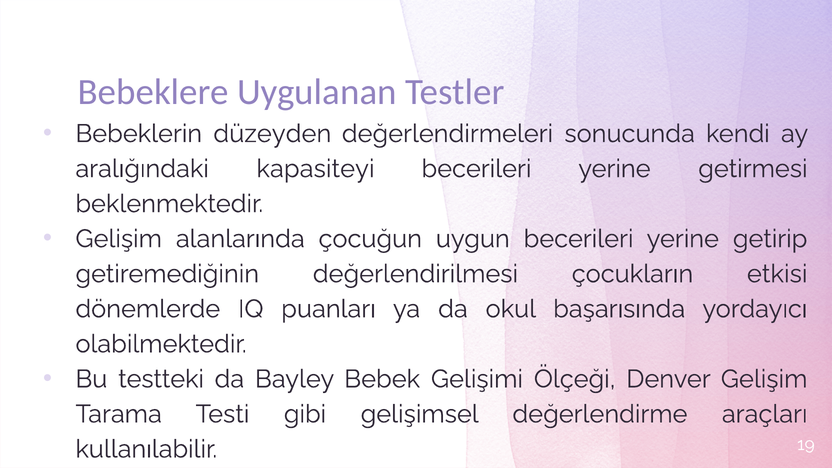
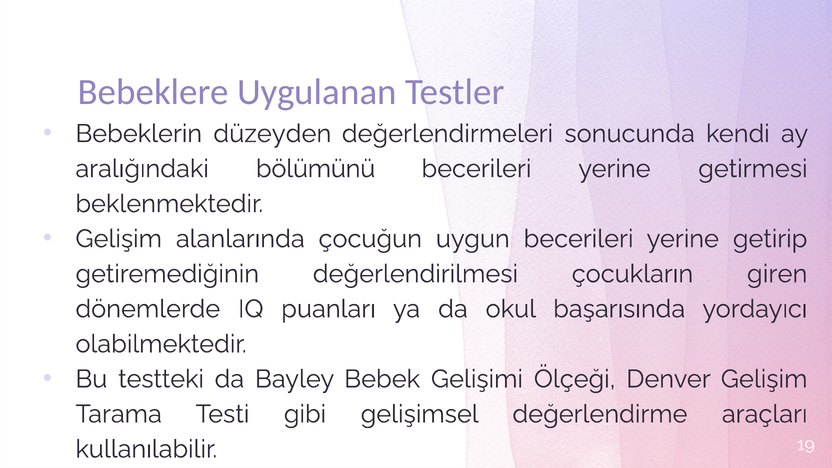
kapasiteyi: kapasiteyi -> bölümünü
etkisi: etkisi -> giren
